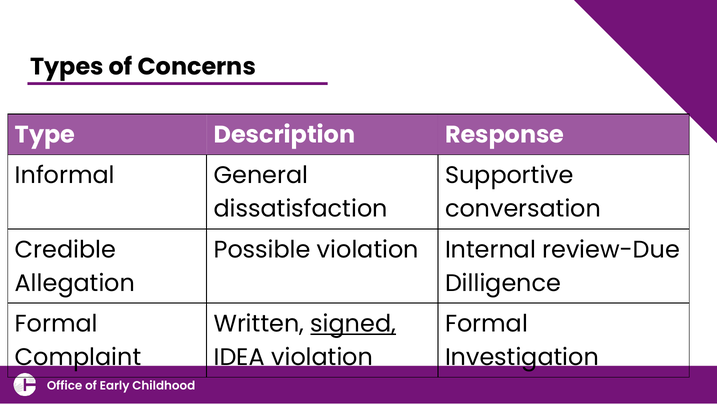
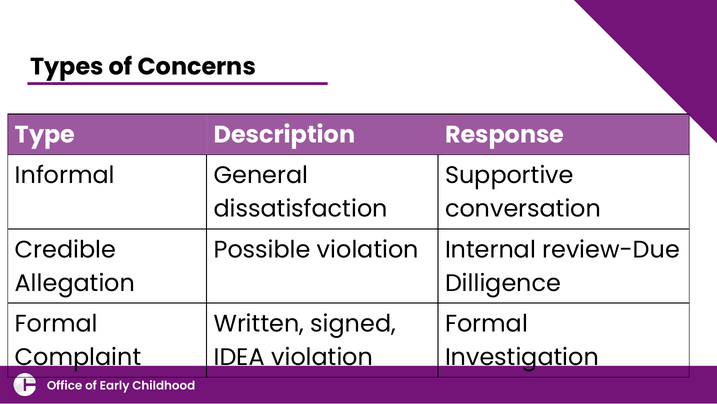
signed underline: present -> none
